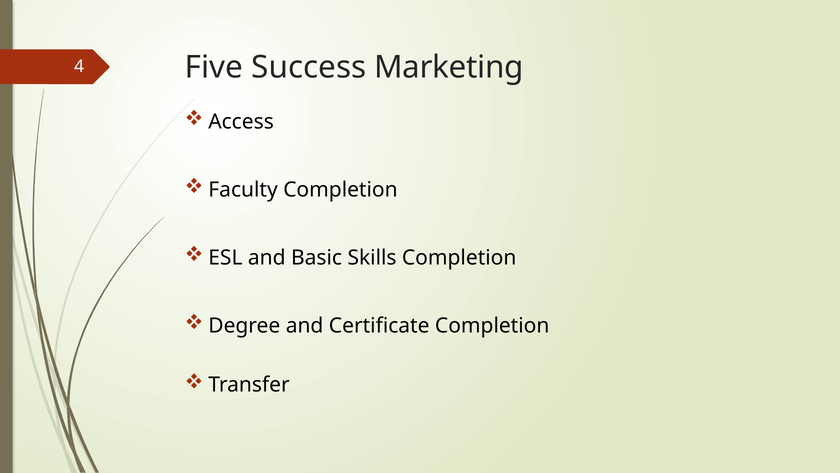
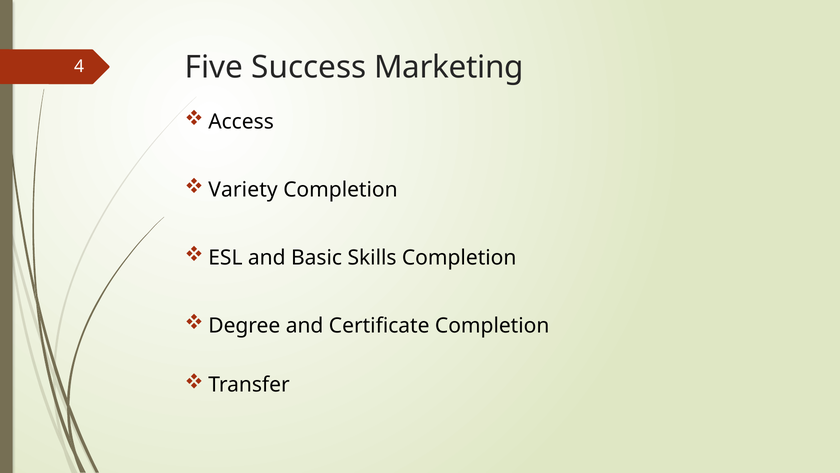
Faculty: Faculty -> Variety
